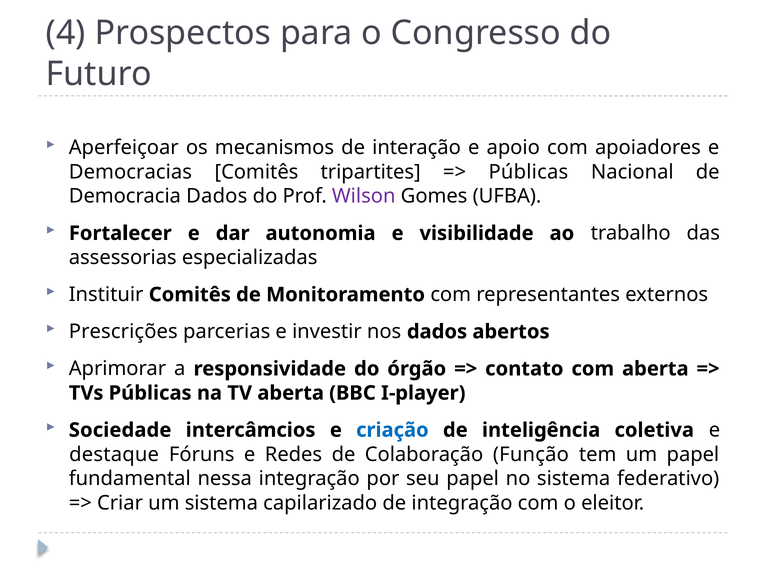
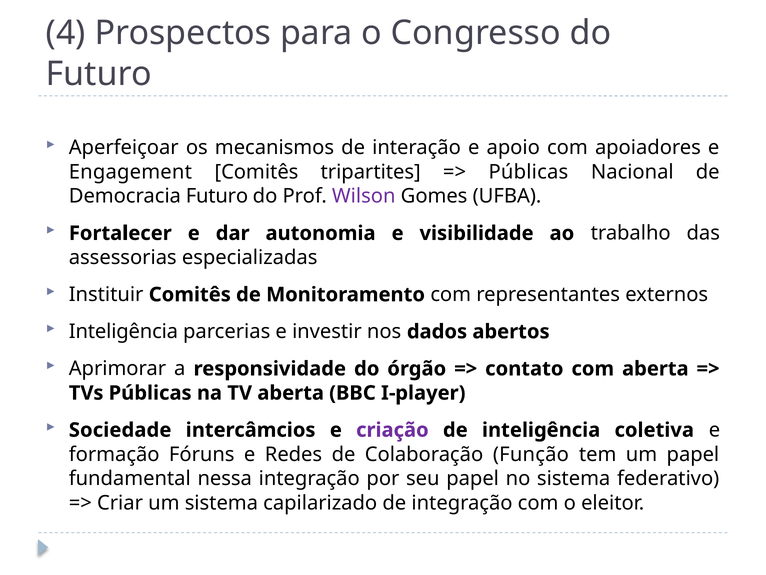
Democracias: Democracias -> Engagement
Democracia Dados: Dados -> Futuro
Prescrições at (123, 331): Prescrições -> Inteligência
criação colour: blue -> purple
destaque: destaque -> formação
